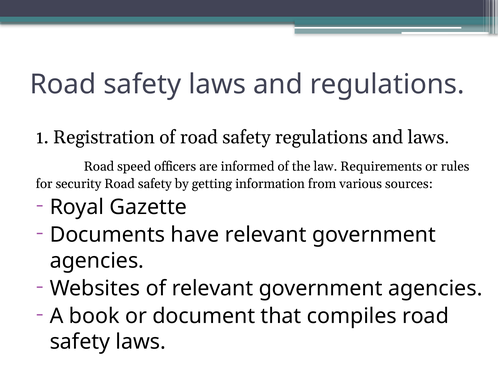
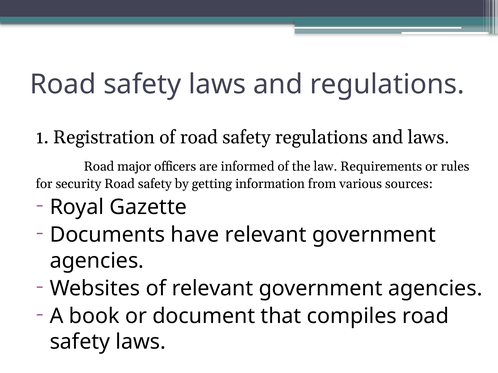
speed: speed -> major
